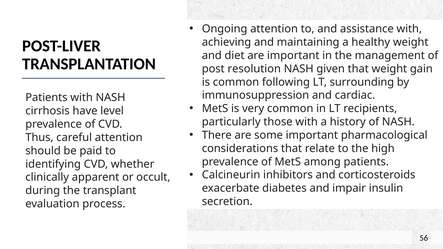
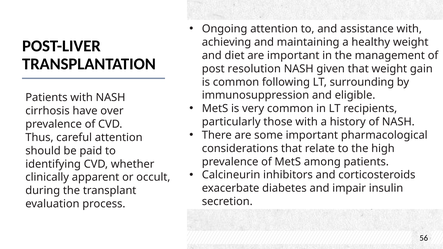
cardiac: cardiac -> eligible
level: level -> over
